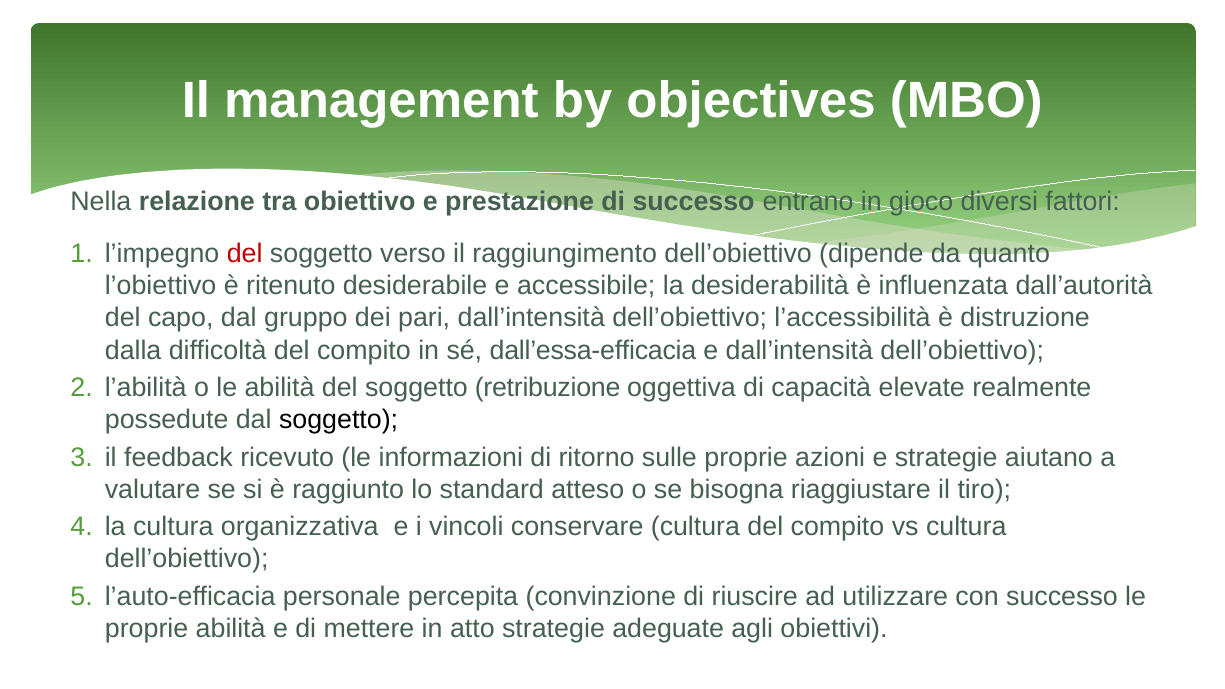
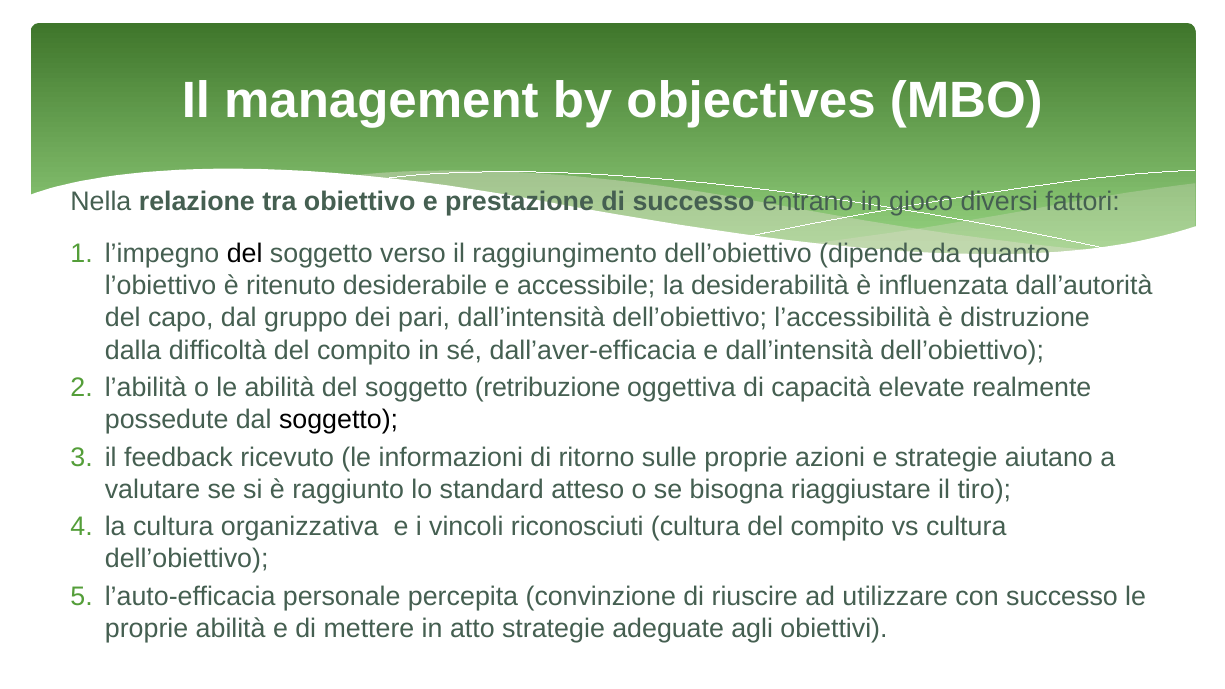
del at (245, 254) colour: red -> black
dall’essa-efficacia: dall’essa-efficacia -> dall’aver-efficacia
conservare: conservare -> riconosciuti
